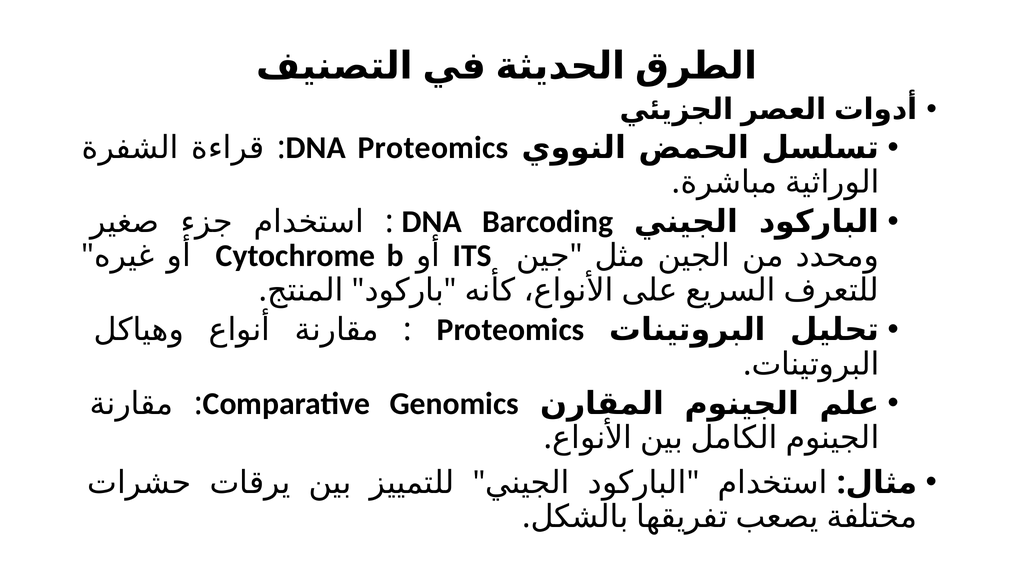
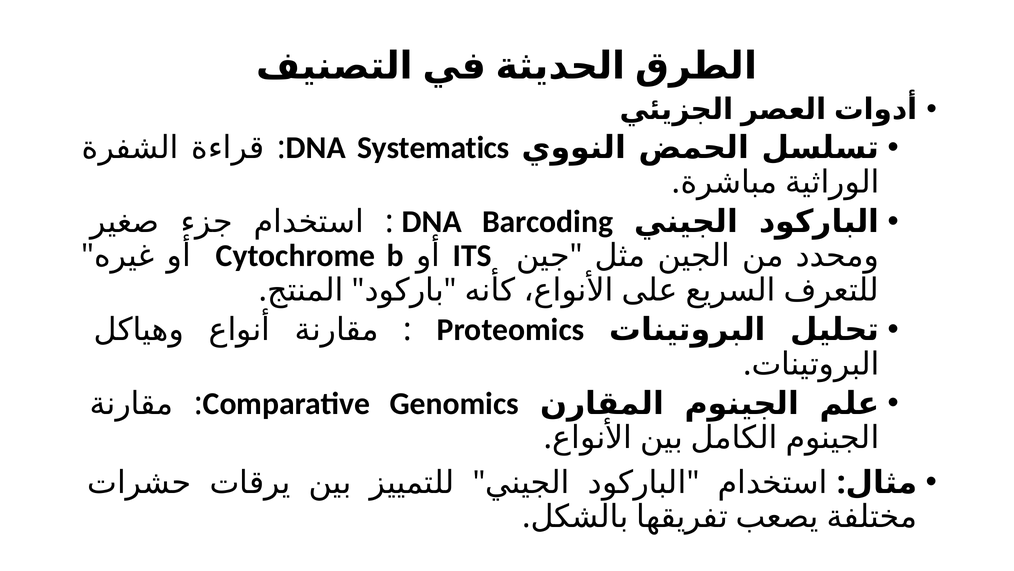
DNA Proteomics: Proteomics -> Systematics
